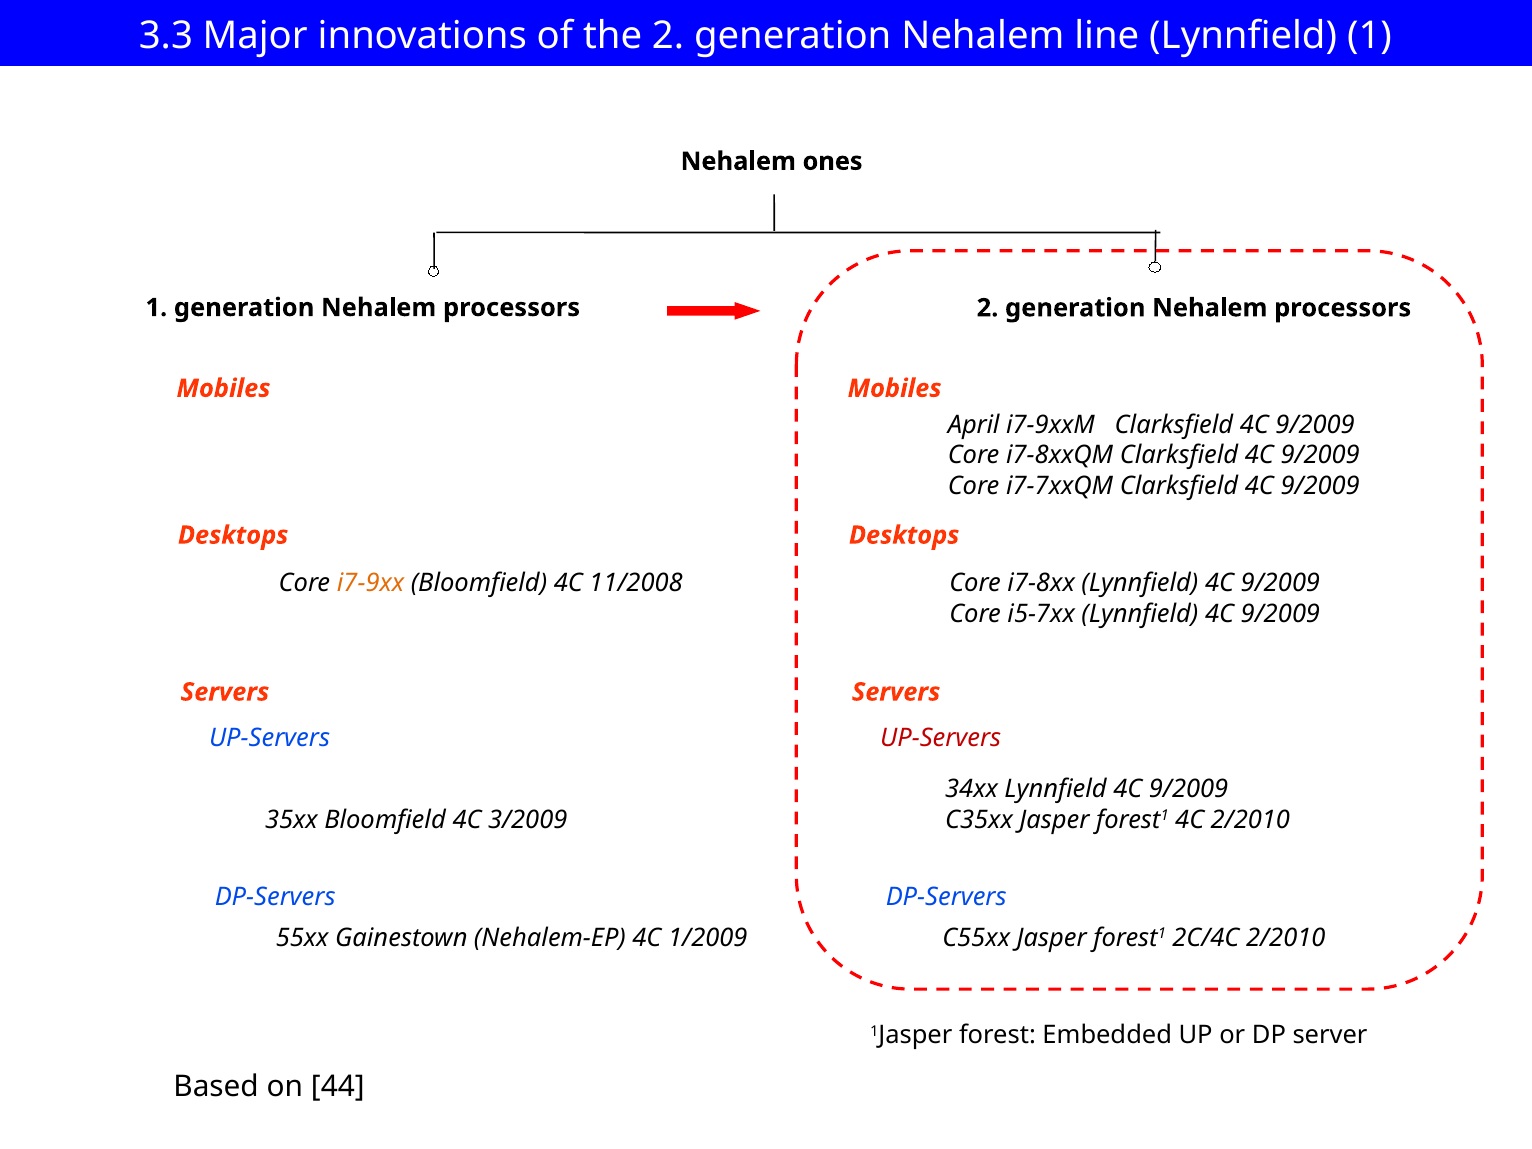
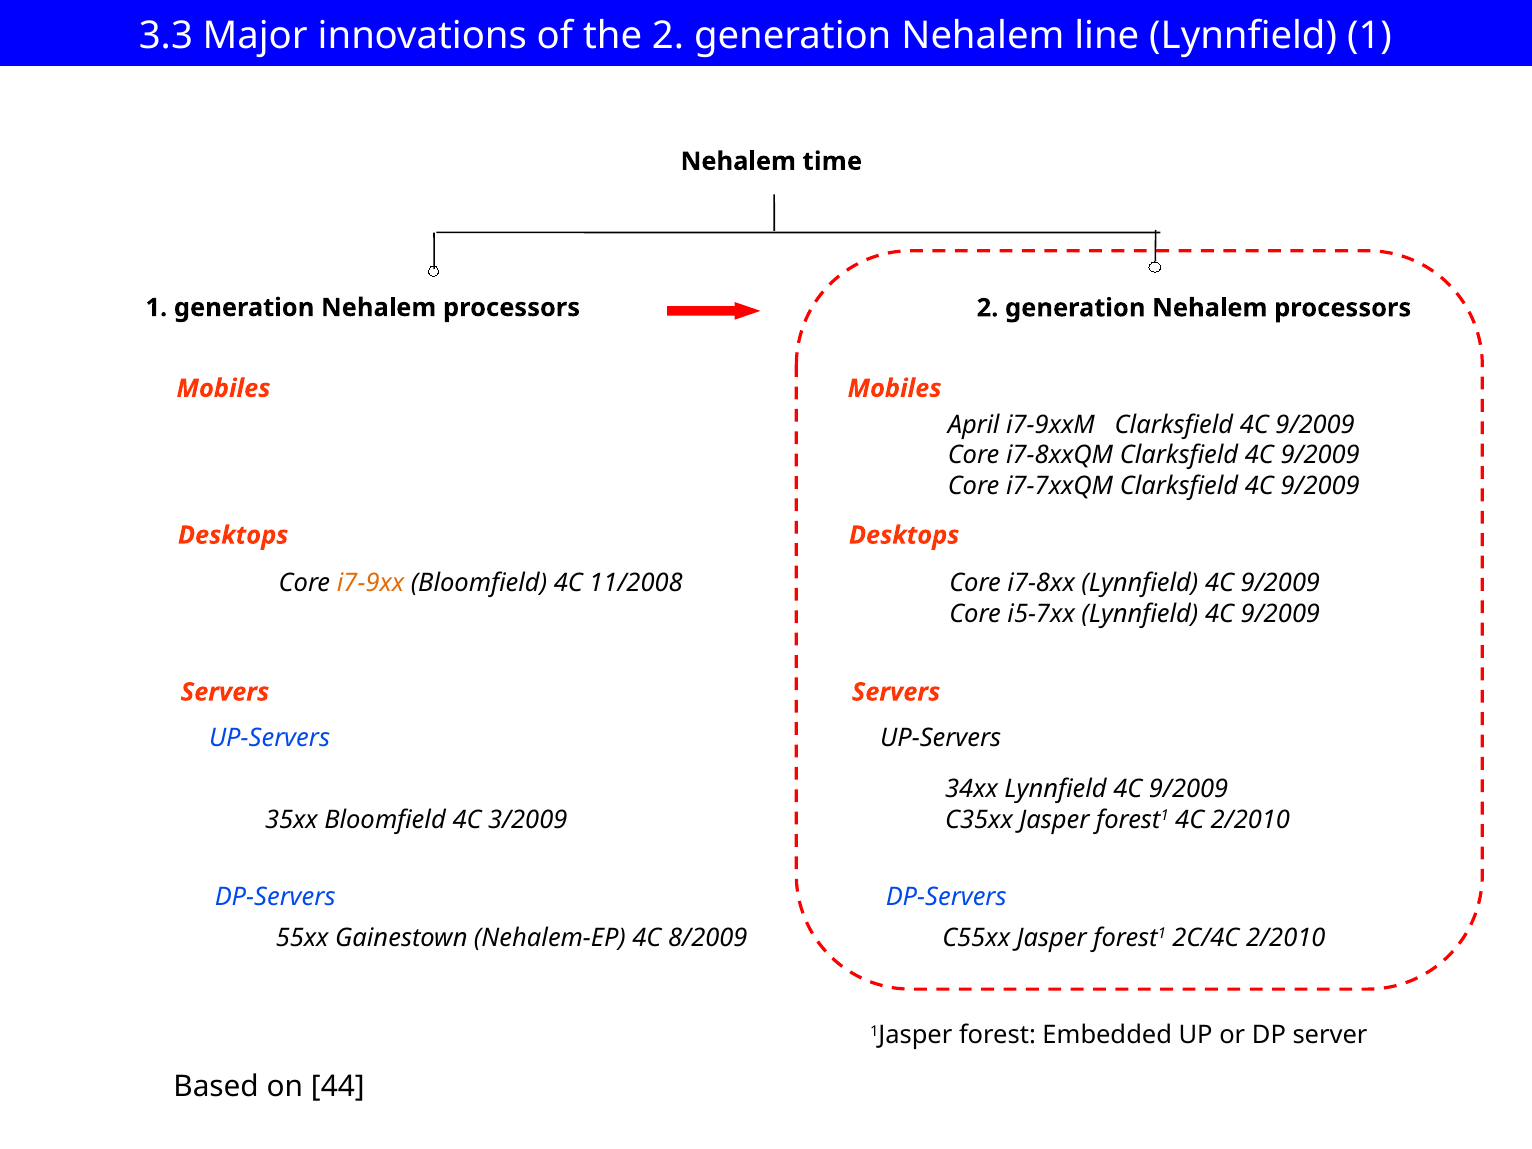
ones: ones -> time
UP-Servers at (941, 738) colour: red -> black
1/2009: 1/2009 -> 8/2009
